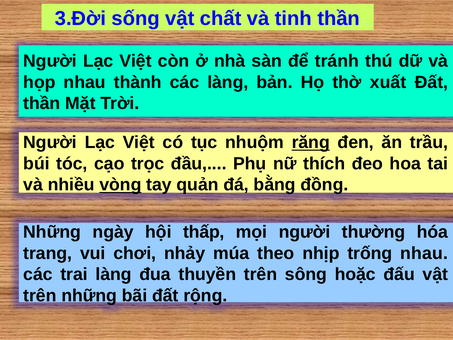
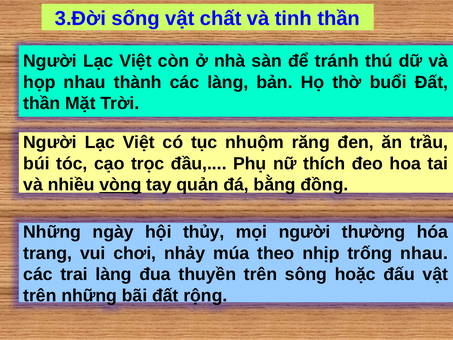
xuất: xuất -> buổi
răng underline: present -> none
thấp: thấp -> thủy
